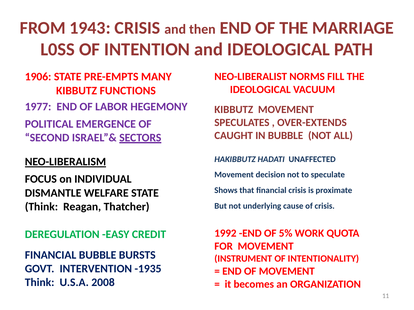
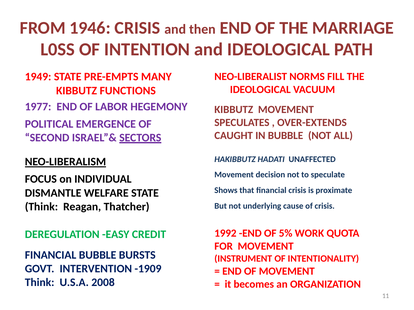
1943: 1943 -> 1946
1906: 1906 -> 1949
-1935: -1935 -> -1909
